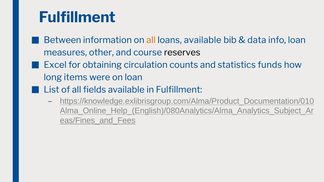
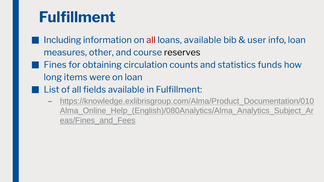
Between: Between -> Including
all at (151, 40) colour: orange -> red
data: data -> user
Excel: Excel -> Fines
